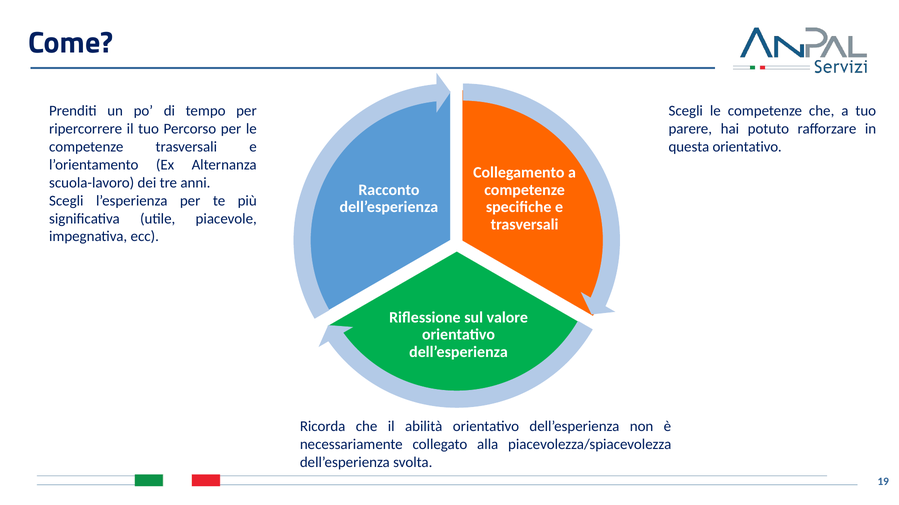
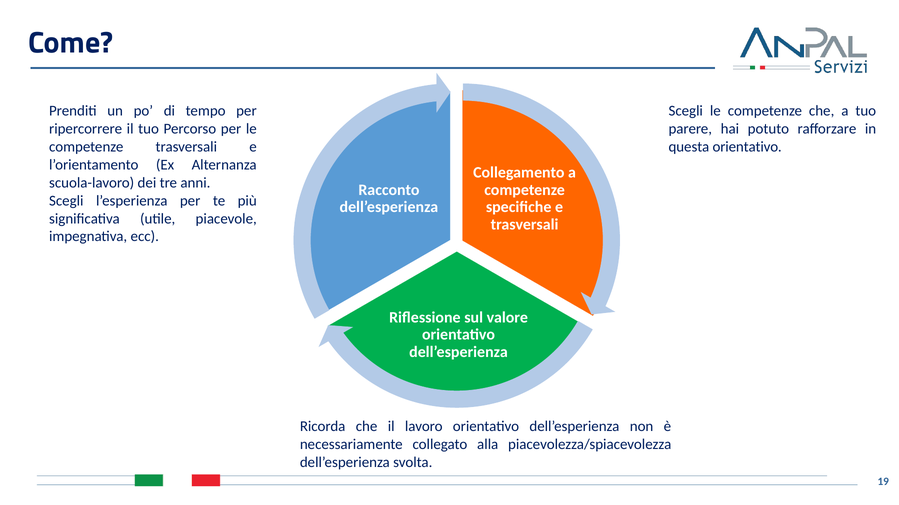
abilità: abilità -> lavoro
